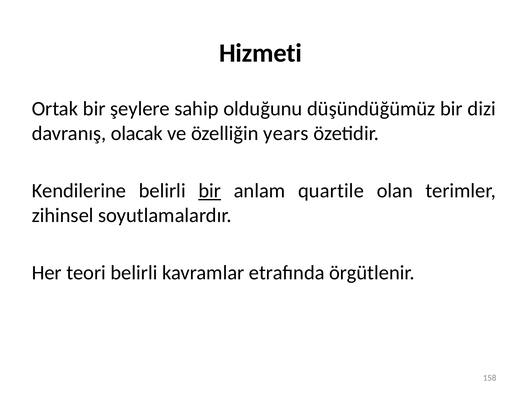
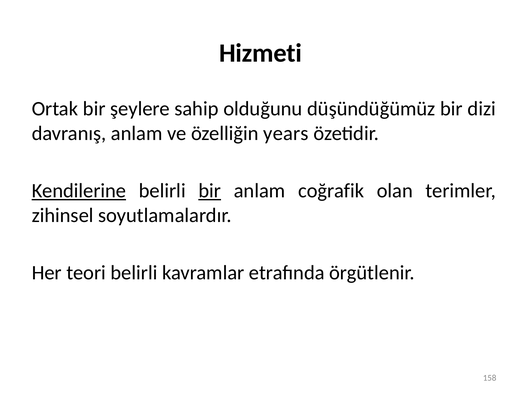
davranış olacak: olacak -> anlam
Kendilerine underline: none -> present
quartile: quartile -> coğrafik
